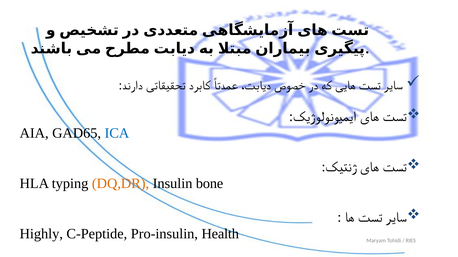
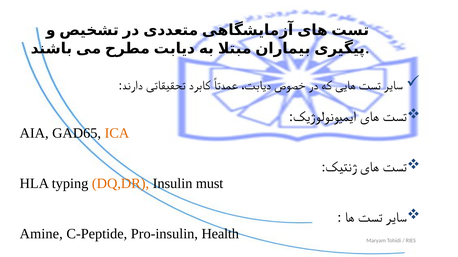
ICA colour: blue -> orange
bone: bone -> must
Highly: Highly -> Amine
